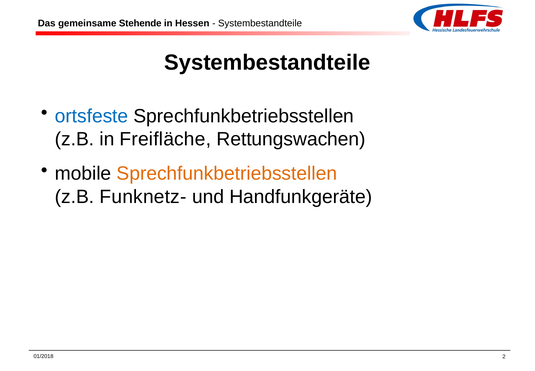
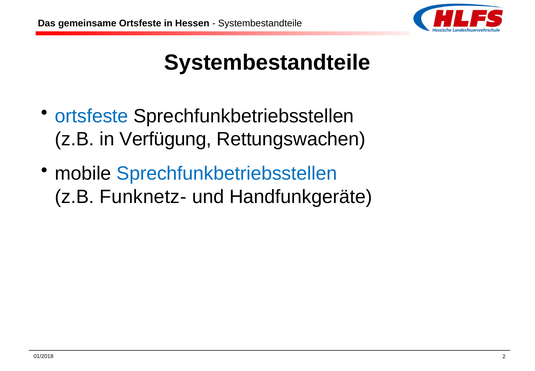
gemeinsame Stehende: Stehende -> Ortsfeste
Freifläche: Freifläche -> Verfügung
Sprechfunkbetriebsstellen at (227, 173) colour: orange -> blue
